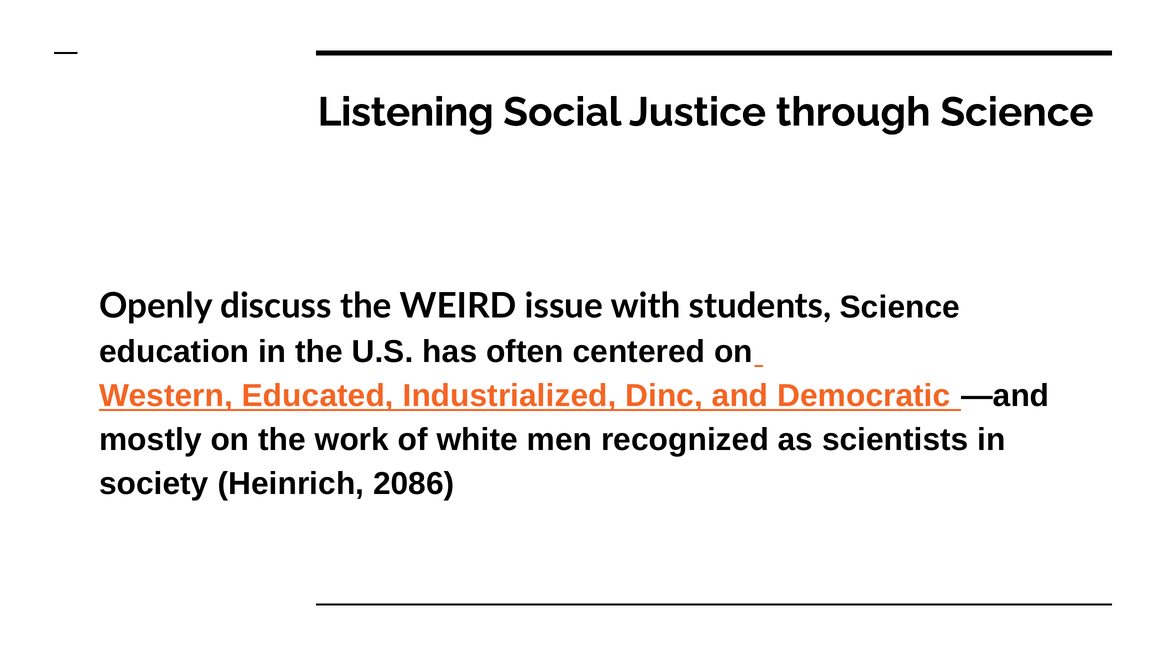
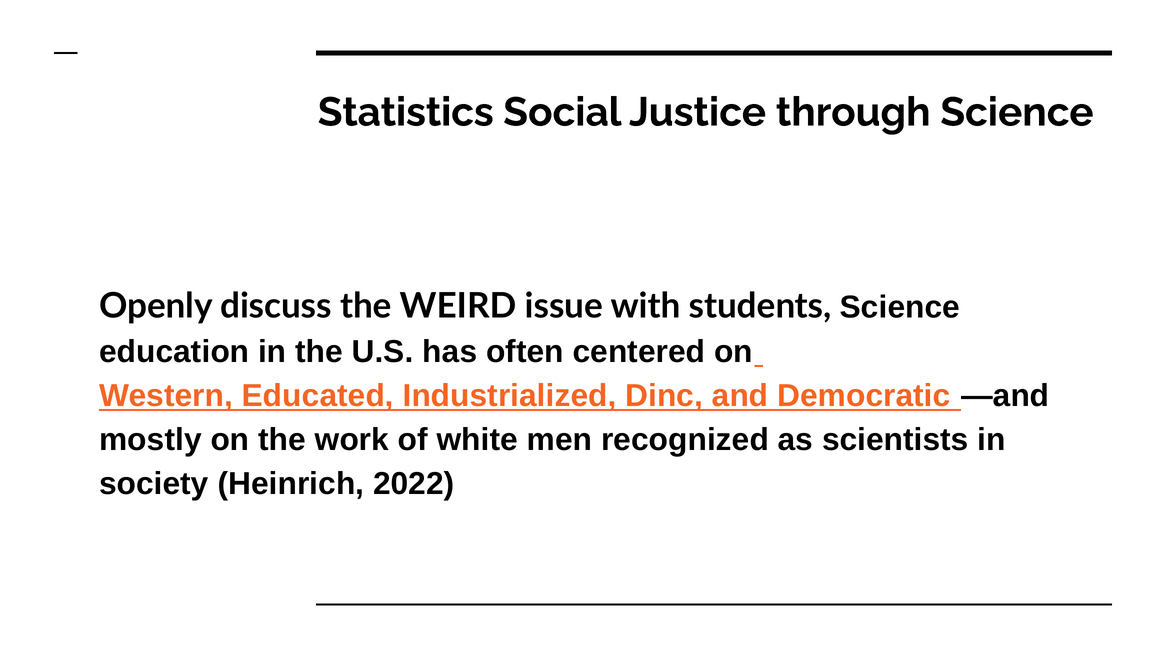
Listening: Listening -> Statistics
2086: 2086 -> 2022
